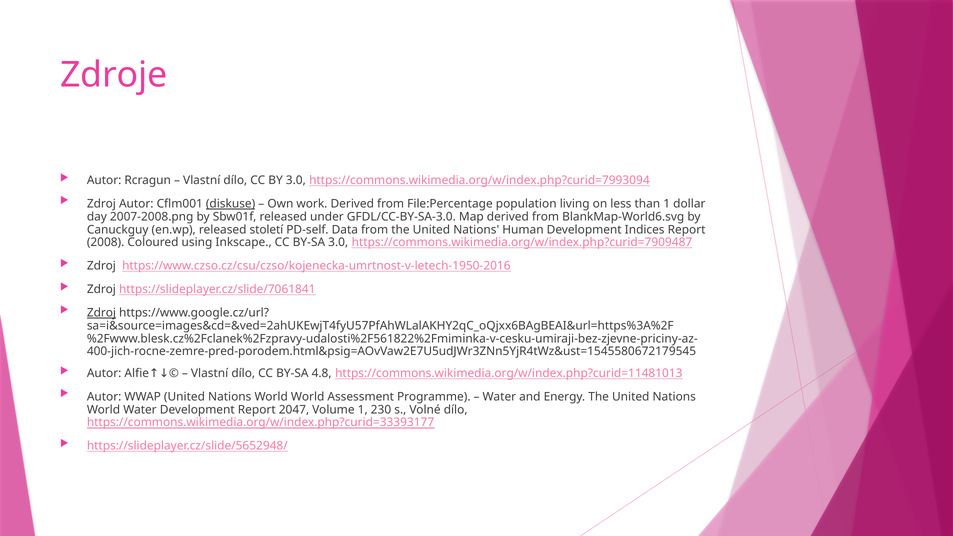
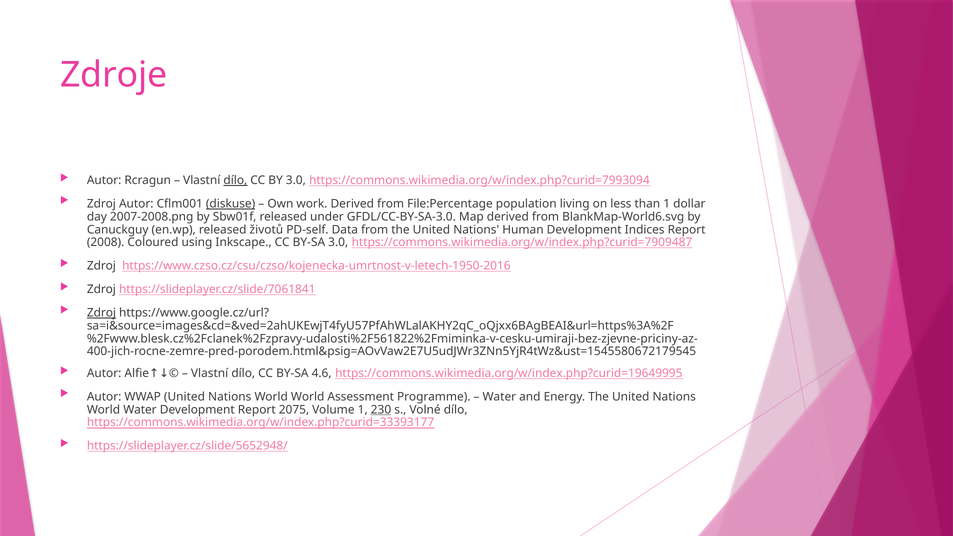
dílo at (235, 180) underline: none -> present
století: století -> životů
4.8: 4.8 -> 4.6
https://commons.wikimedia.org/w/index.php?curid=11481013: https://commons.wikimedia.org/w/index.php?curid=11481013 -> https://commons.wikimedia.org/w/index.php?curid=19649995
2047: 2047 -> 2075
230 underline: none -> present
